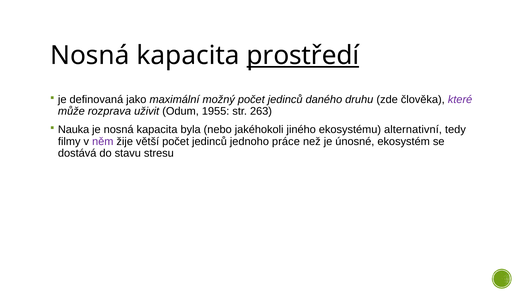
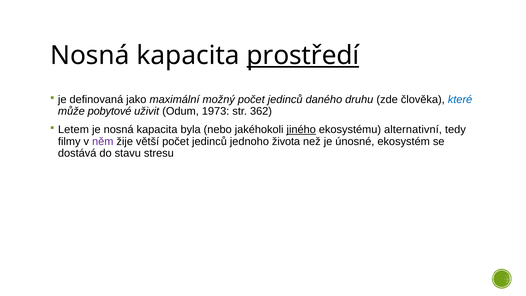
které colour: purple -> blue
rozprava: rozprava -> pobytové
1955: 1955 -> 1973
263: 263 -> 362
Nauka: Nauka -> Letem
jiného underline: none -> present
práce: práce -> života
